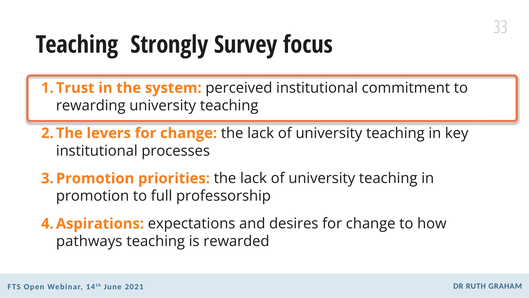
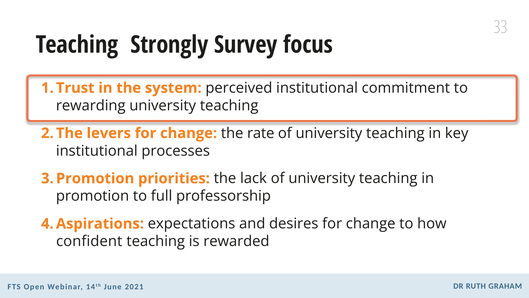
change the lack: lack -> rate
pathways: pathways -> confident
